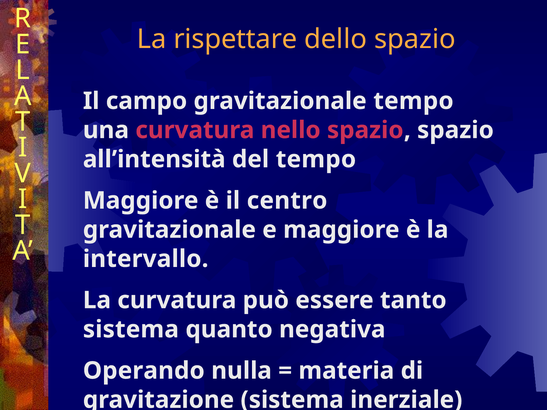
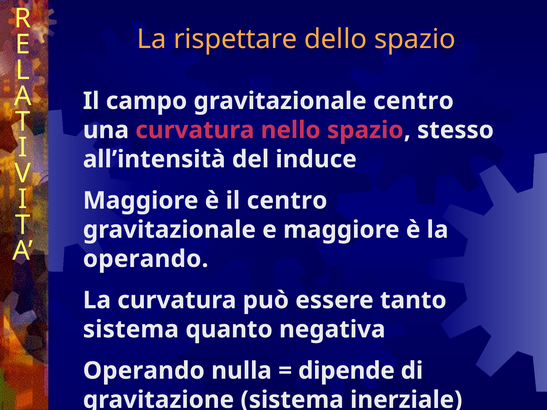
gravitazionale tempo: tempo -> centro
spazio spazio: spazio -> stesso
del tempo: tempo -> induce
intervallo at (146, 259): intervallo -> operando
materia: materia -> dipende
